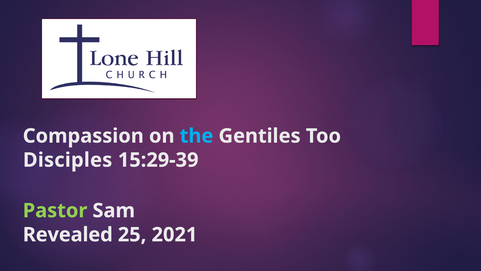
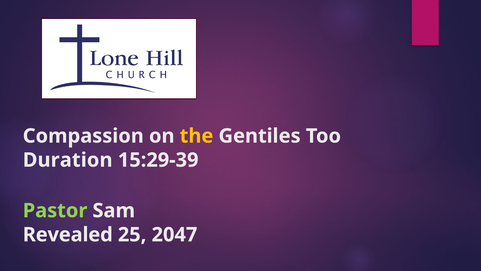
the colour: light blue -> yellow
Disciples: Disciples -> Duration
2021: 2021 -> 2047
